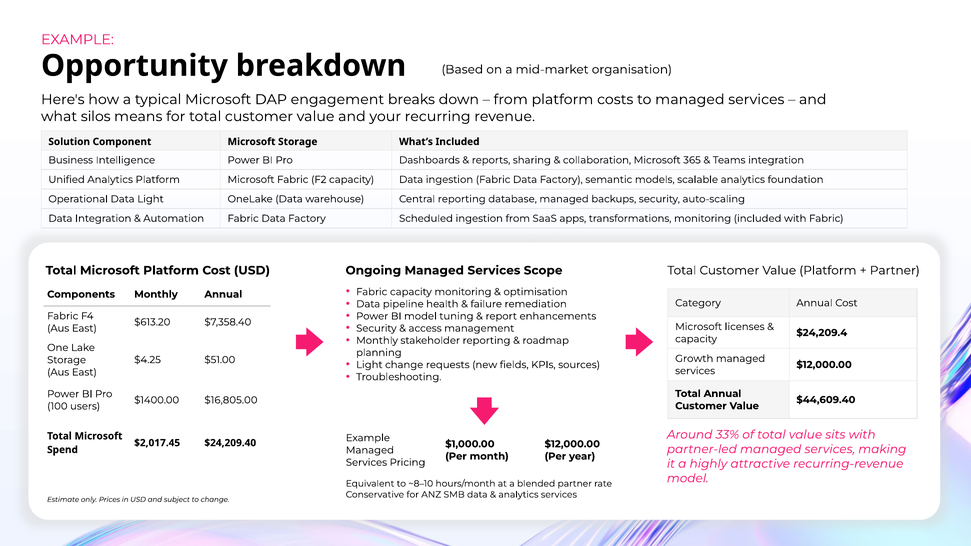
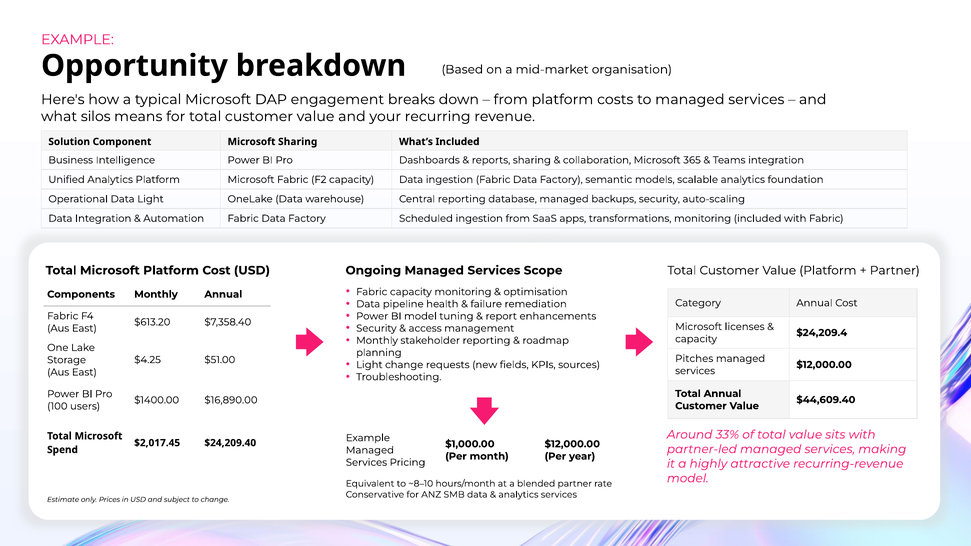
Microsoft Storage: Storage -> Sharing
Growth: Growth -> Pitches
$16,805.00: $16,805.00 -> $16,890.00
